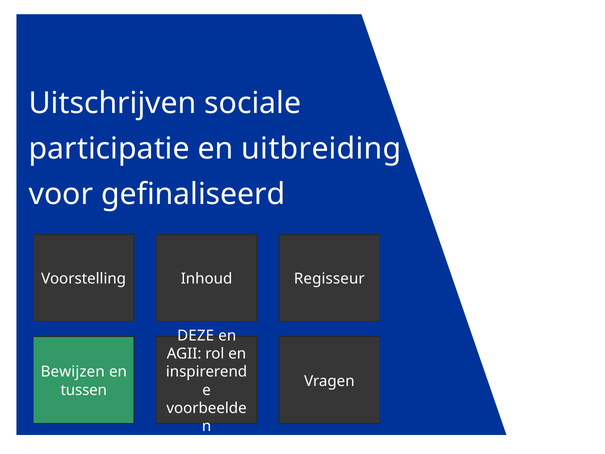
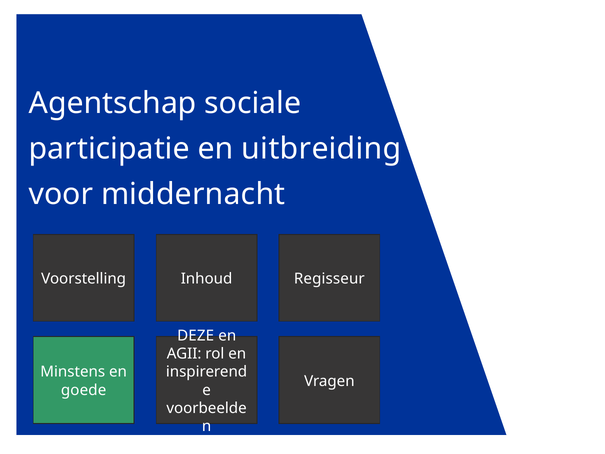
Uitschrijven: Uitschrijven -> Agentschap
gefinaliseerd: gefinaliseerd -> middernacht
Bewijzen: Bewijzen -> Minstens
tussen: tussen -> goede
